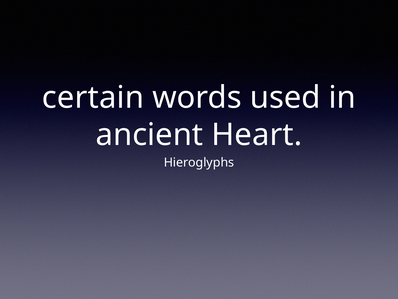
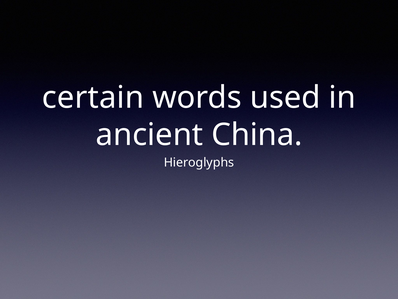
Heart: Heart -> China
